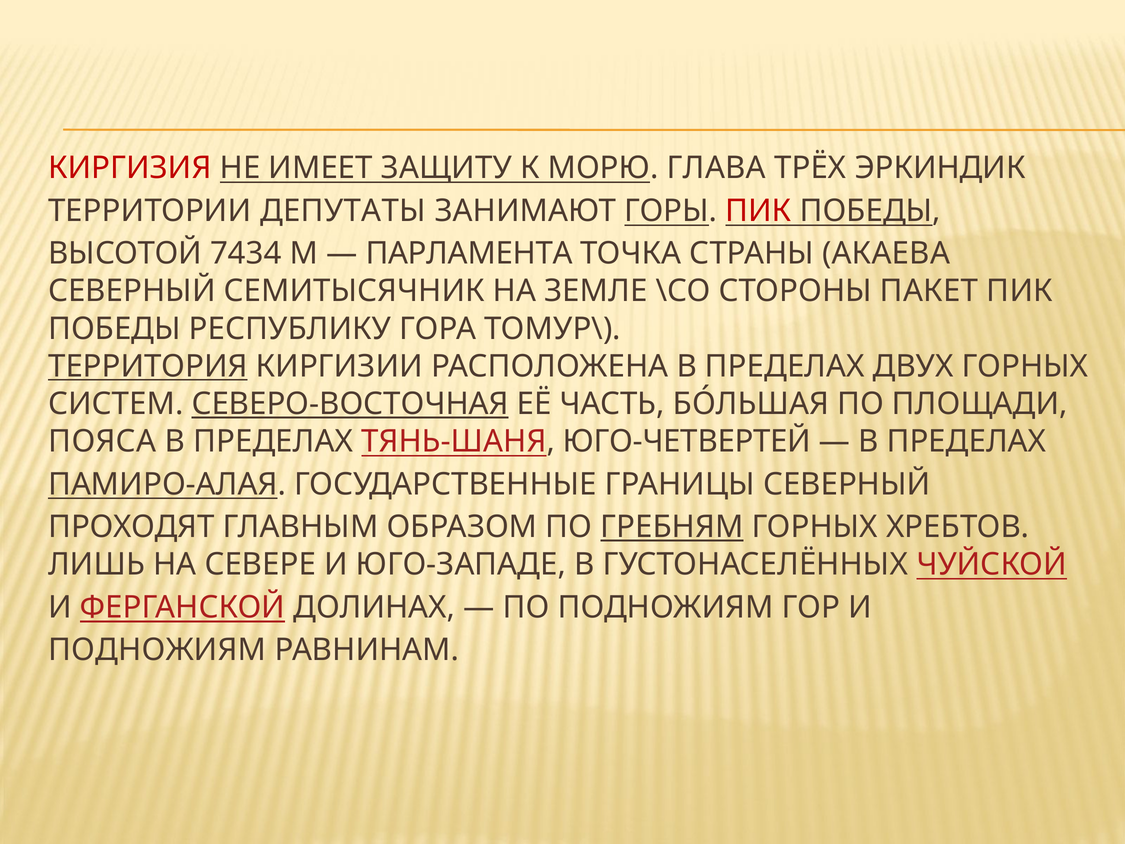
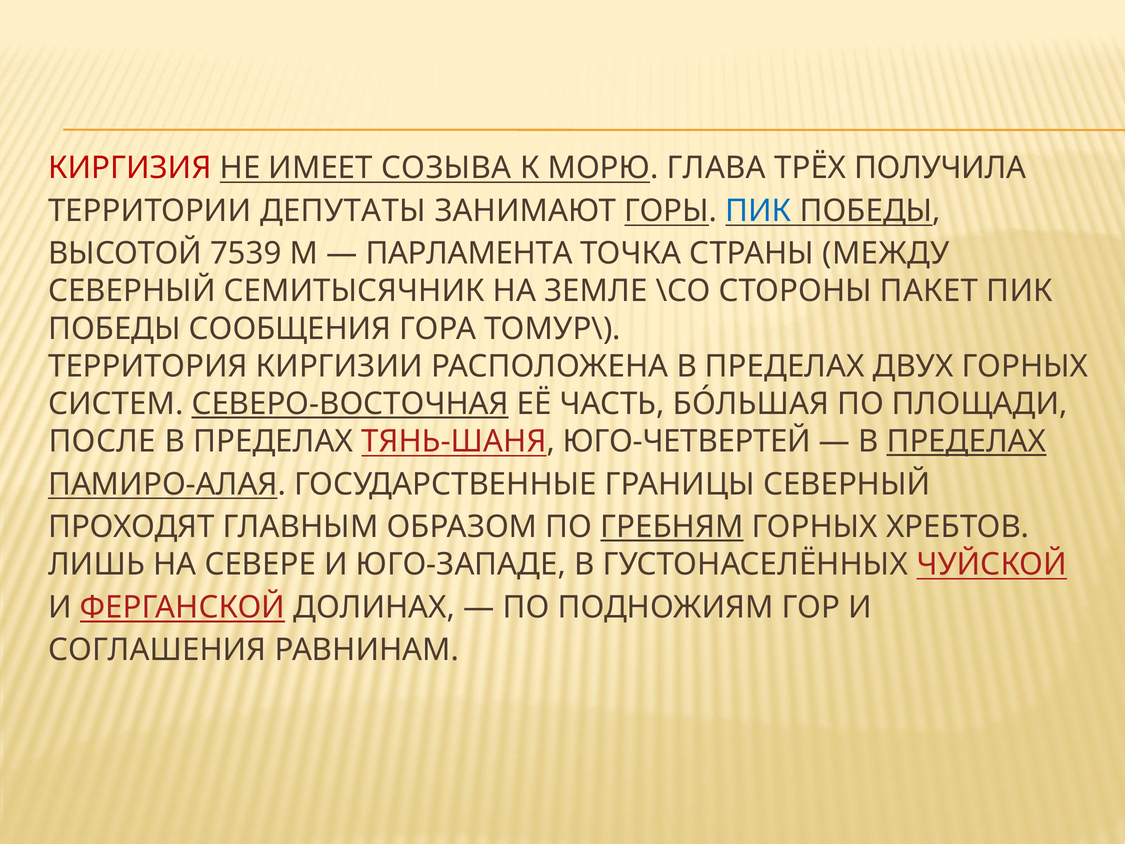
ЗАЩИТУ: ЗАЩИТУ -> СОЗЫВА
ЭРКИНДИК: ЭРКИНДИК -> ПОЛУЧИЛА
ПИК at (758, 211) colour: red -> blue
7434: 7434 -> 7539
АКАЕВА: АКАЕВА -> МЕЖДУ
РЕСПУБЛИКУ: РЕСПУБЛИКУ -> СООБЩЕНИЯ
ТЕРРИТОРИЯ underline: present -> none
ПОЯСА: ПОЯСА -> ПОСЛЕ
ПРЕДЕЛАХ at (966, 441) underline: none -> present
ПОДНОЖИЯМ at (157, 650): ПОДНОЖИЯМ -> СОГЛАШЕНИЯ
